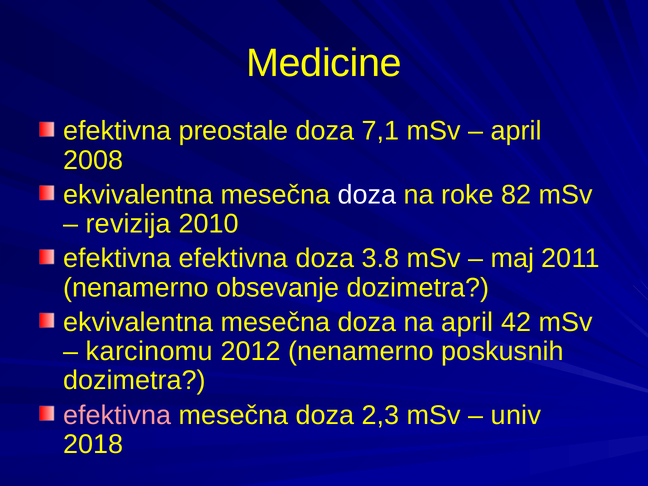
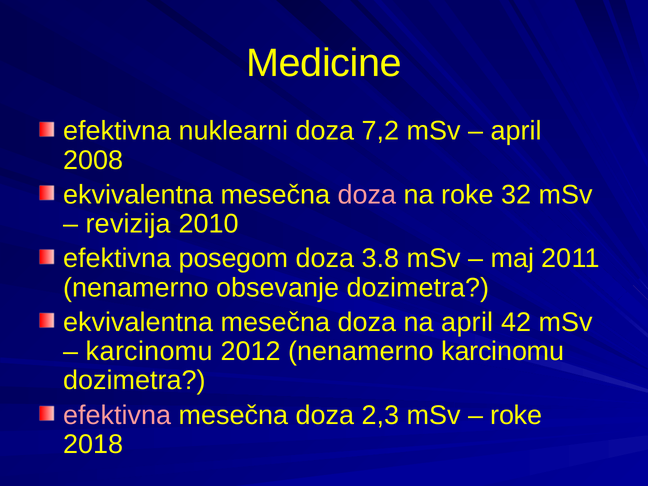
preostale: preostale -> nuklearni
7,1: 7,1 -> 7,2
doza at (367, 195) colour: white -> pink
82: 82 -> 32
efektivna efektivna: efektivna -> posegom
nenamerno poskusnih: poskusnih -> karcinomu
univ at (516, 415): univ -> roke
